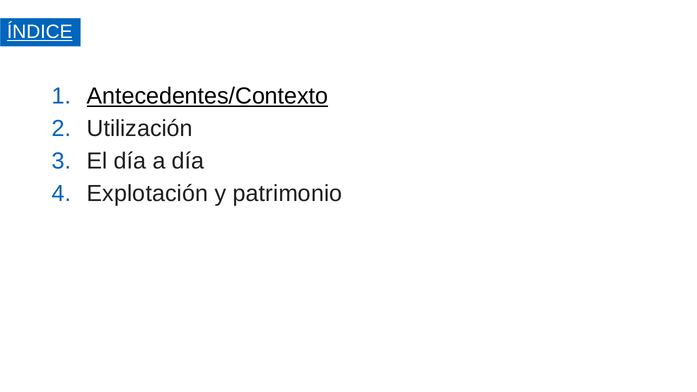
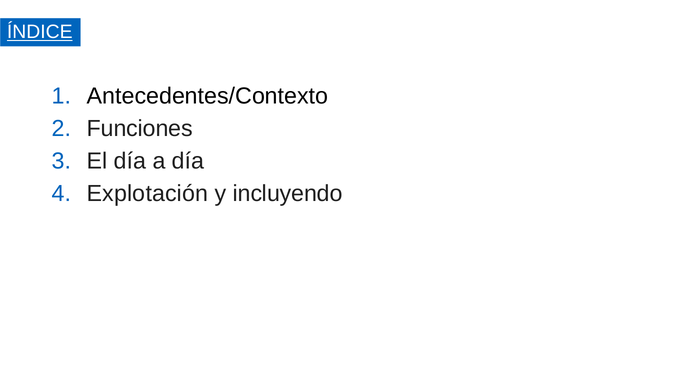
Antecedentes/Contexto underline: present -> none
Utilización: Utilización -> Funciones
patrimonio: patrimonio -> incluyendo
